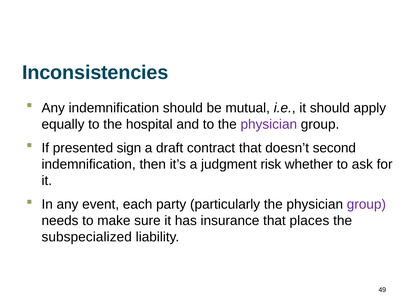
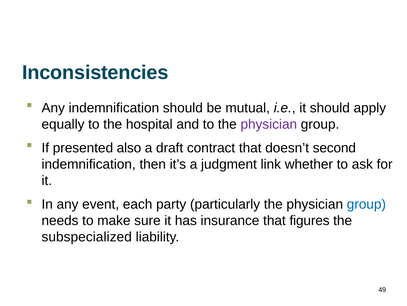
sign: sign -> also
risk: risk -> link
group at (366, 204) colour: purple -> blue
places: places -> figures
